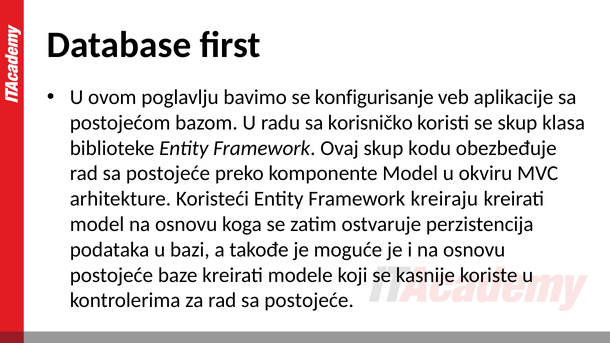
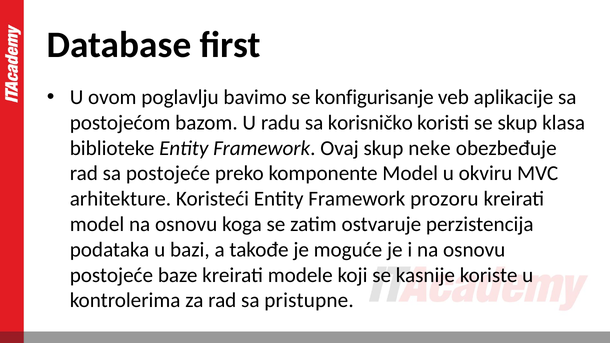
kodu: kodu -> neke
kreiraju: kreiraju -> prozoru
za rad sa postojeće: postojeće -> pristupne
